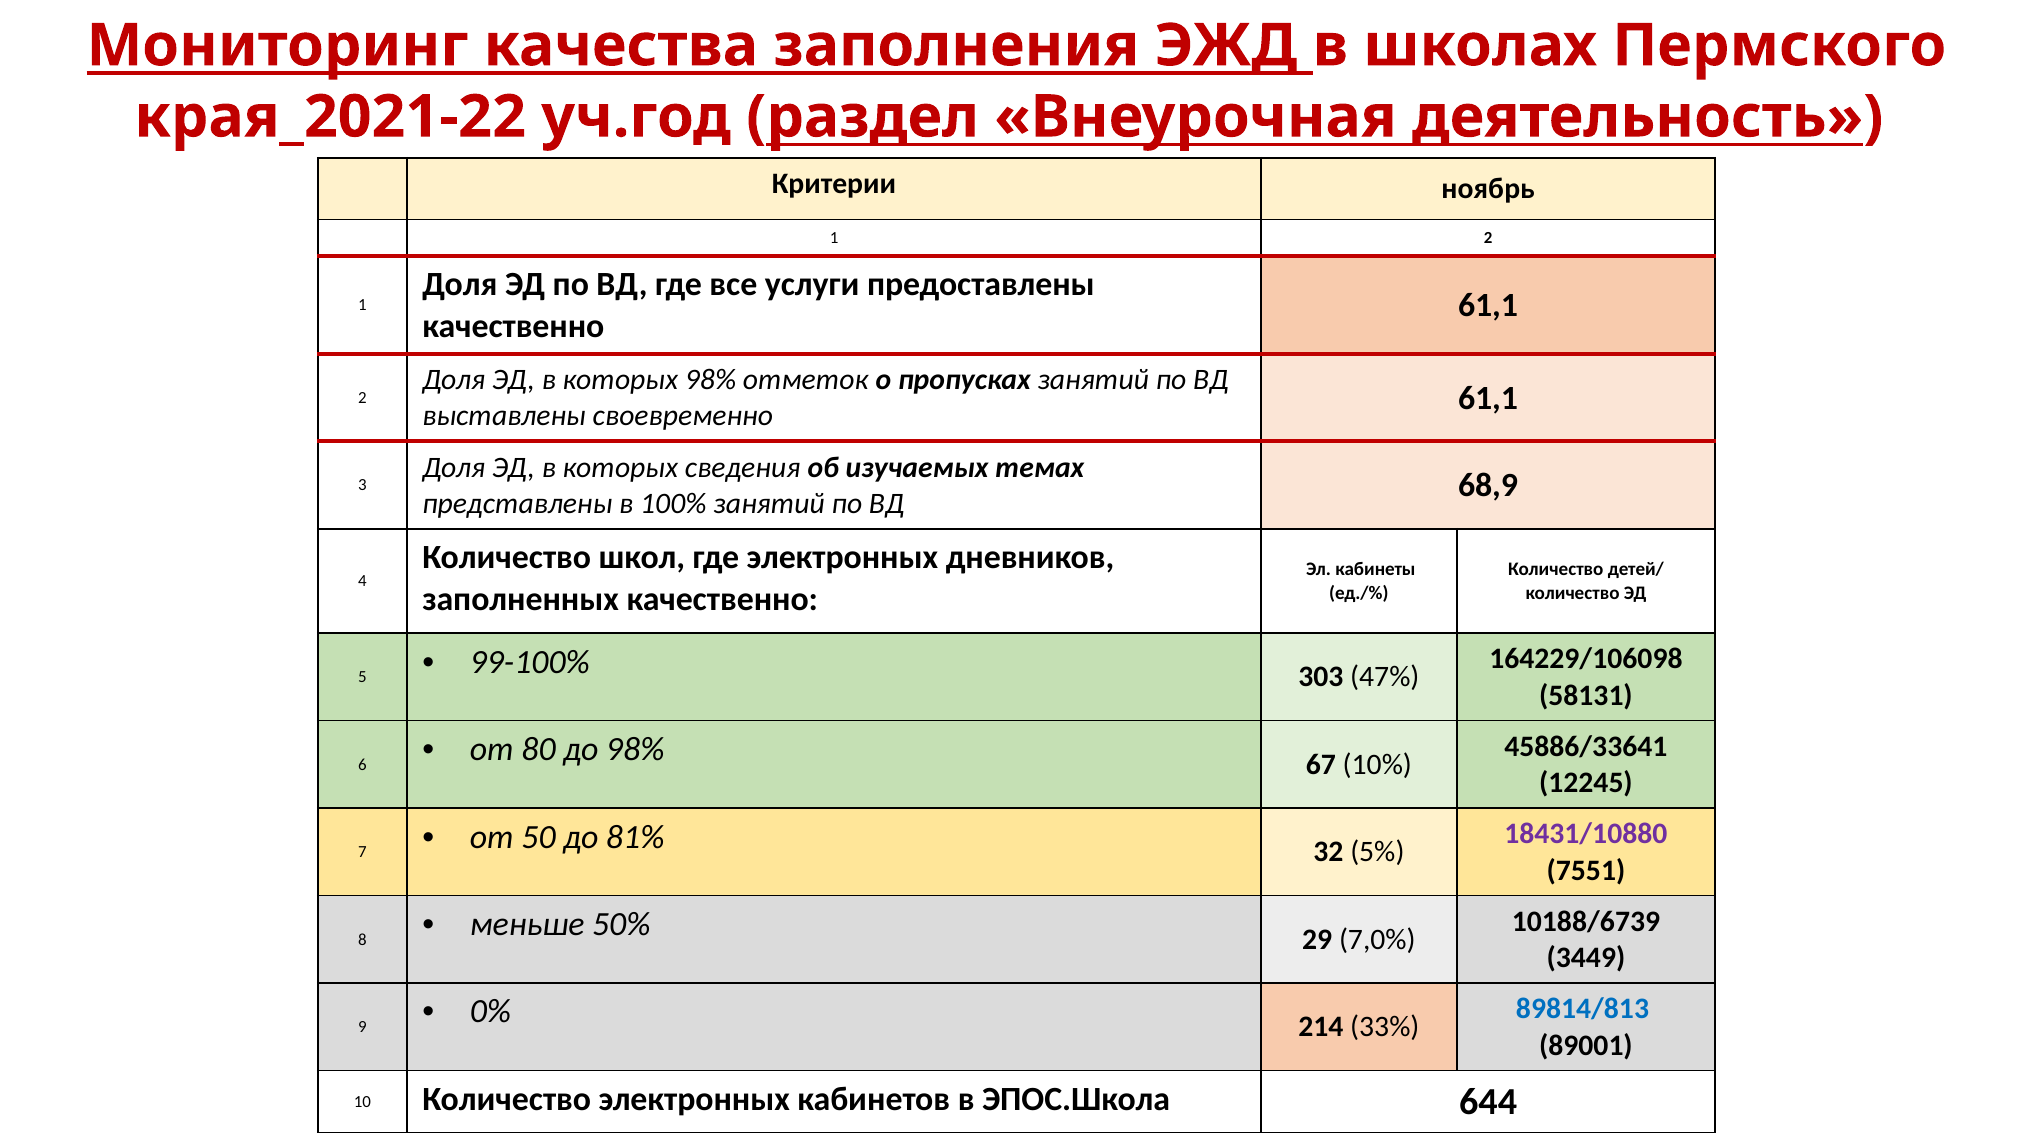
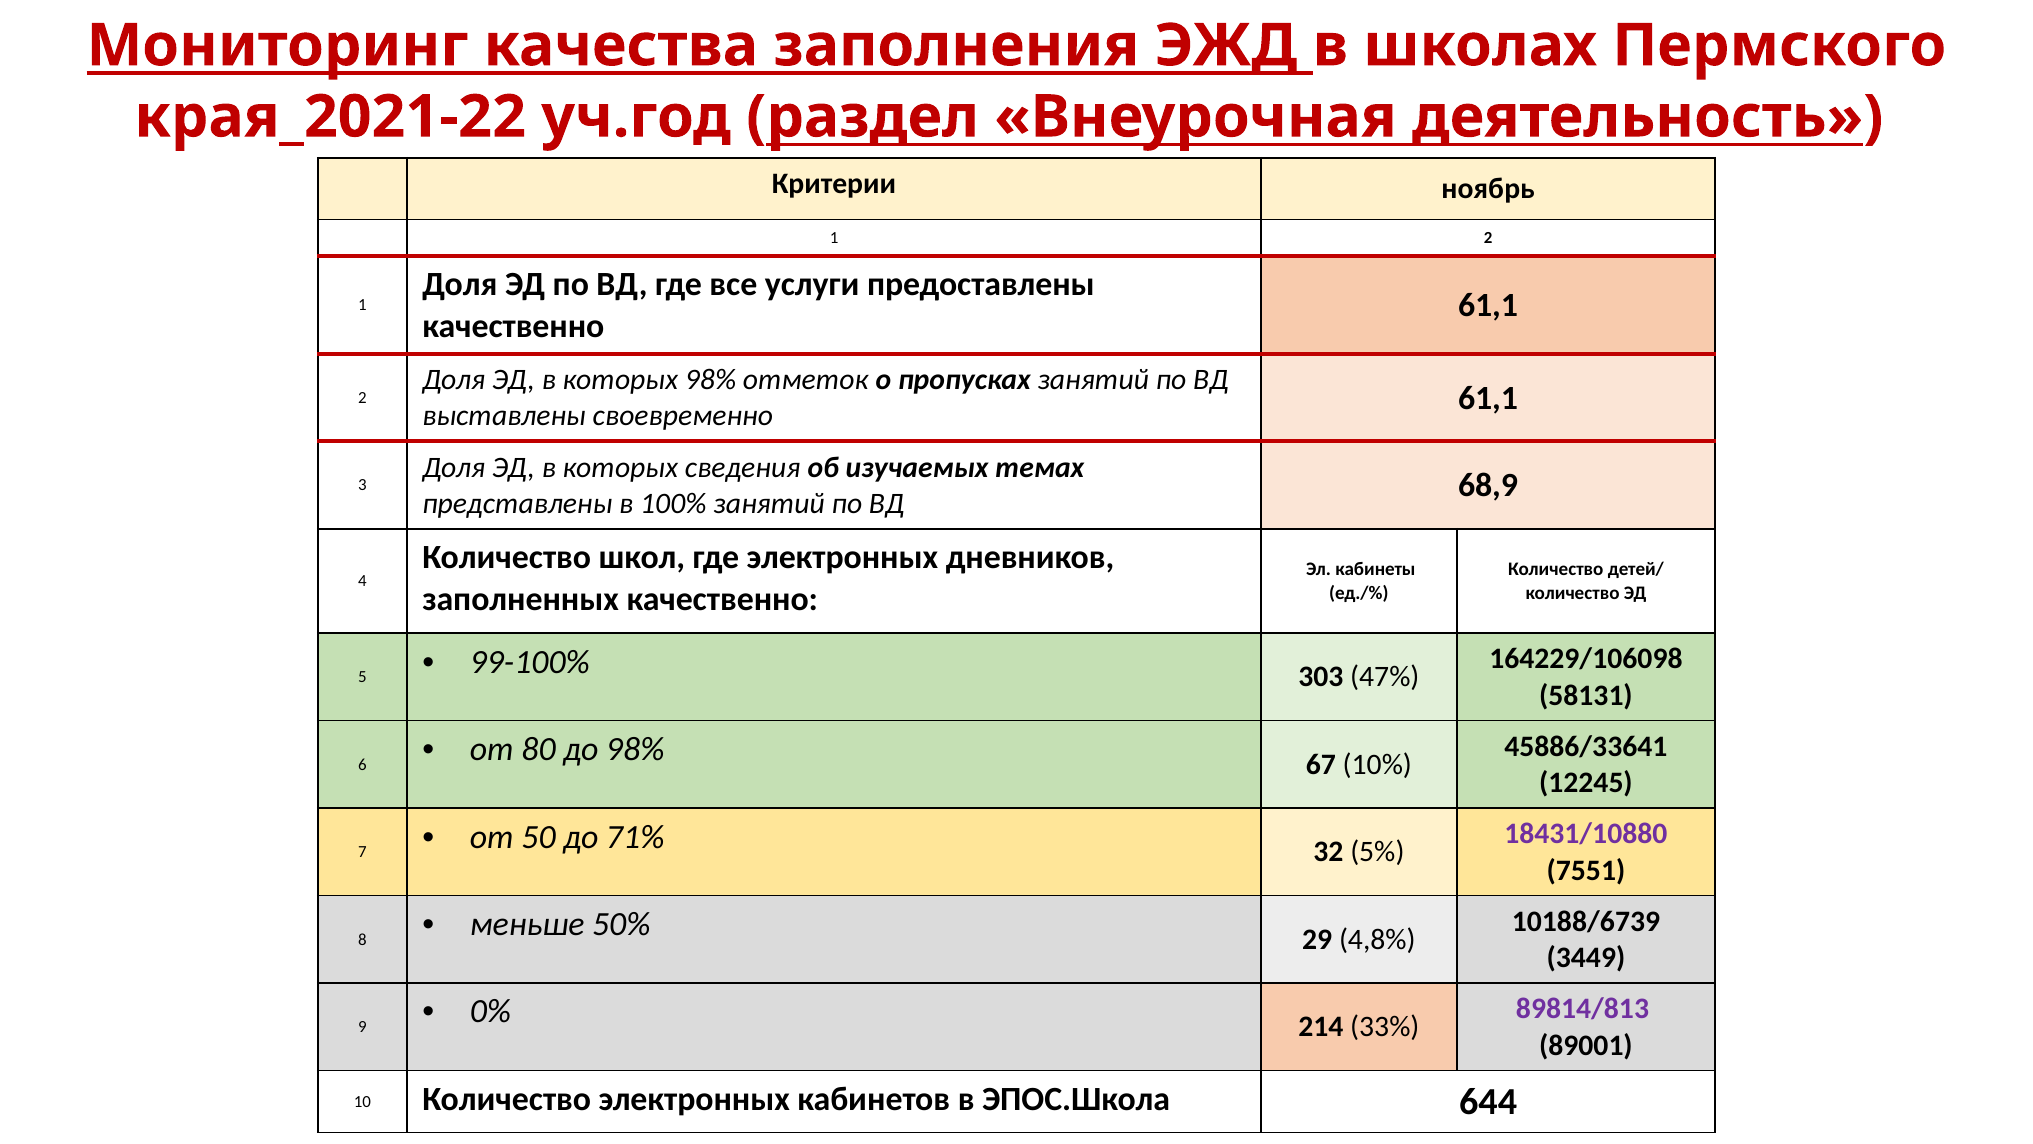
81%: 81% -> 71%
7,0%: 7,0% -> 4,8%
89814/813 colour: blue -> purple
